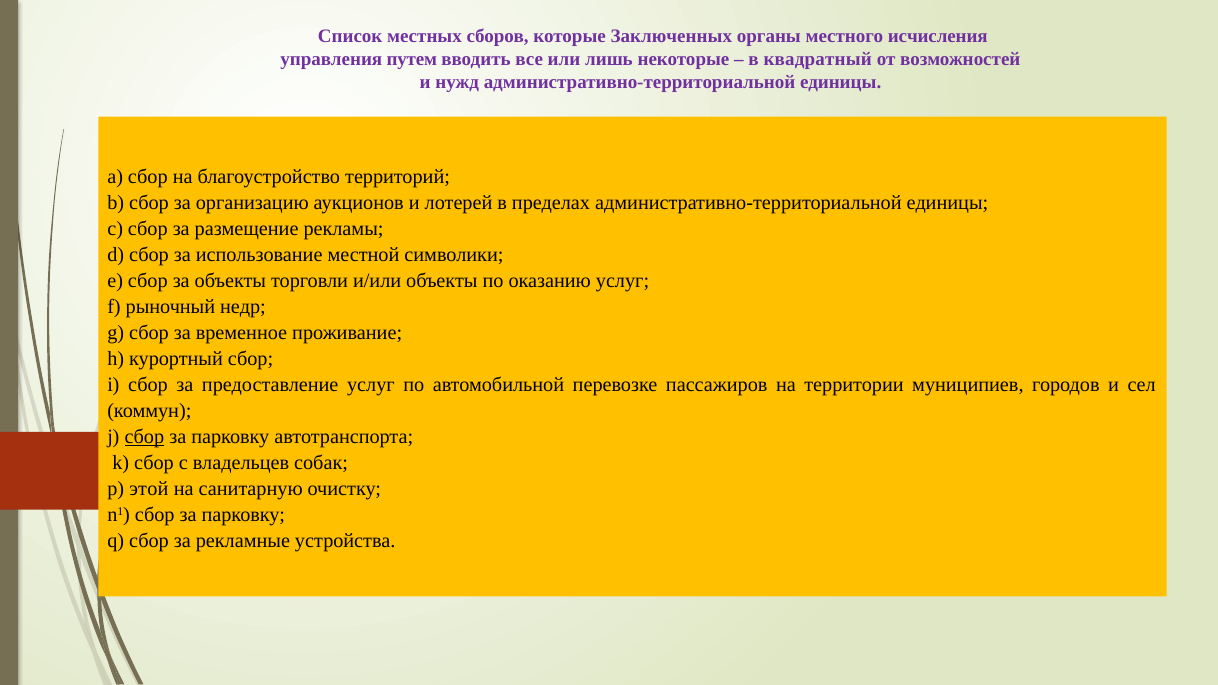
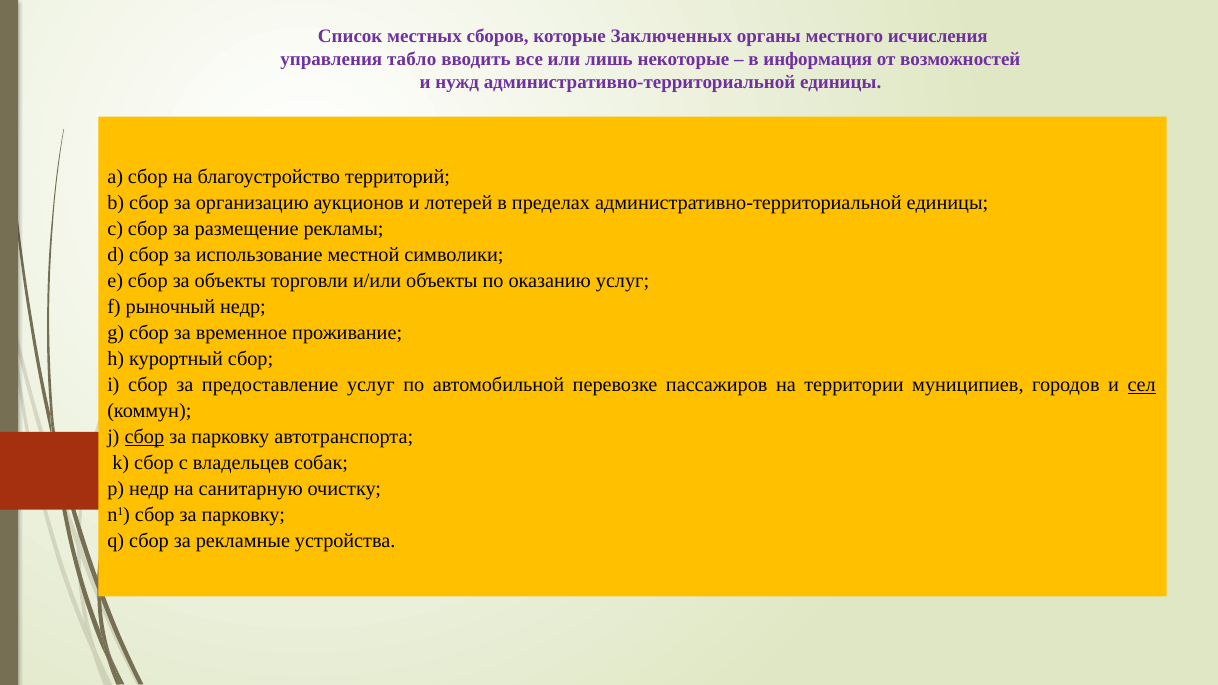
путем: путем -> табло
квадратный: квадратный -> информация
сел underline: none -> present
p этой: этой -> недр
